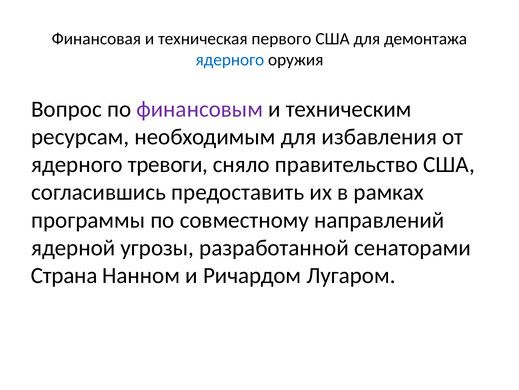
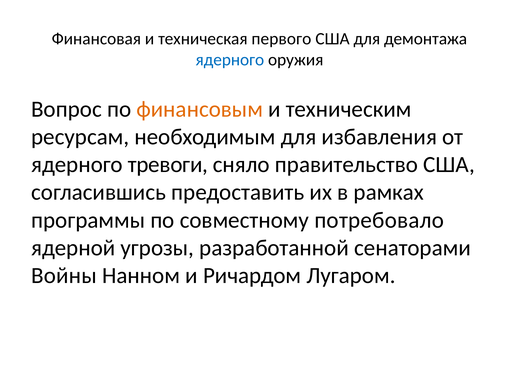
финансовым colour: purple -> orange
направлений: направлений -> потребовало
Страна: Страна -> Войны
